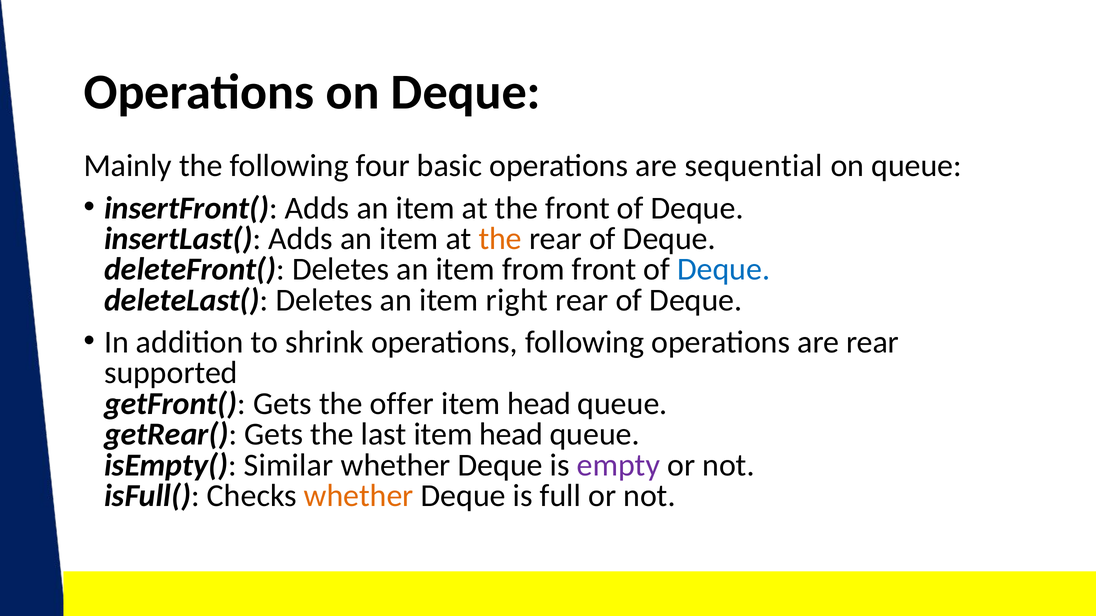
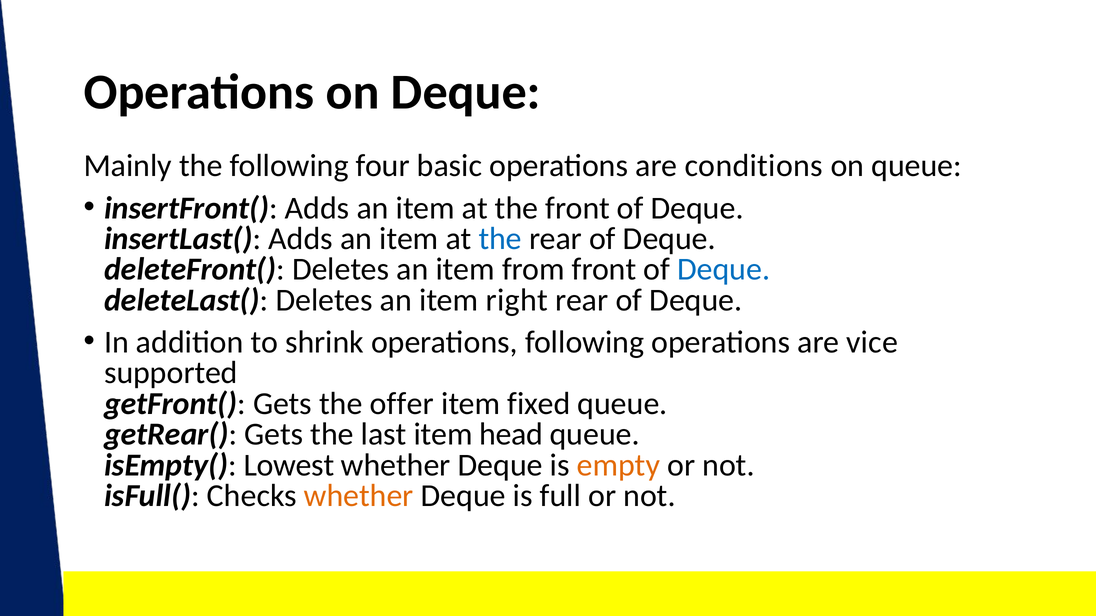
sequential: sequential -> conditions
the at (500, 239) colour: orange -> blue
are rear: rear -> vice
head at (539, 404): head -> fixed
Similar: Similar -> Lowest
empty colour: purple -> orange
